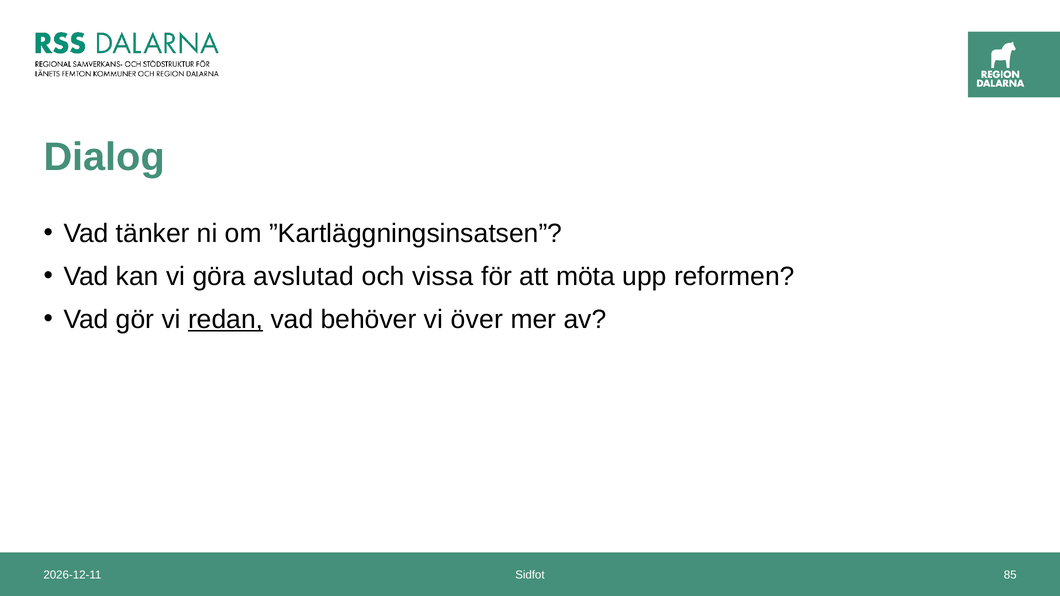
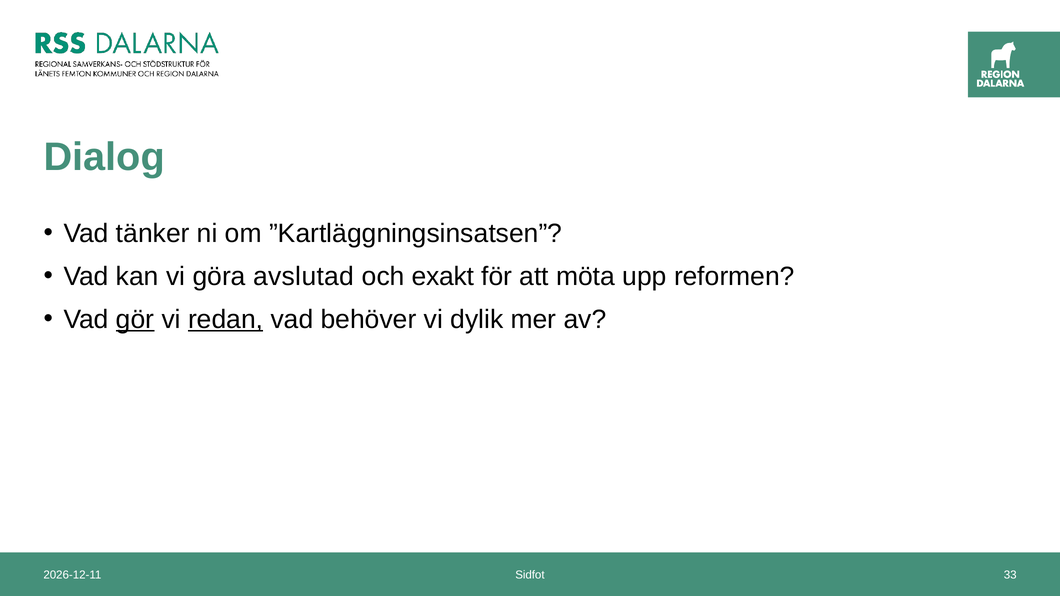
vissa: vissa -> exakt
gör underline: none -> present
över: över -> dylik
85: 85 -> 33
